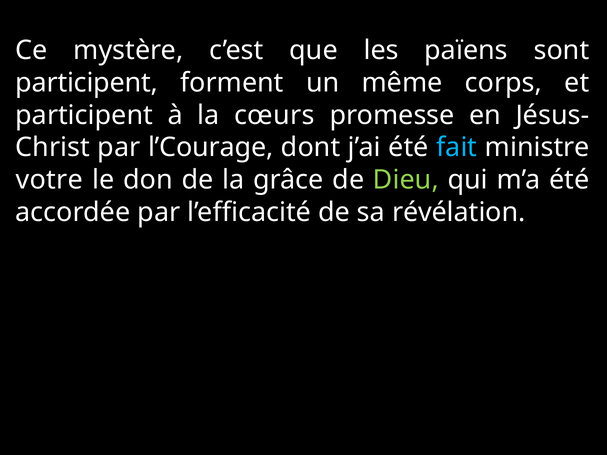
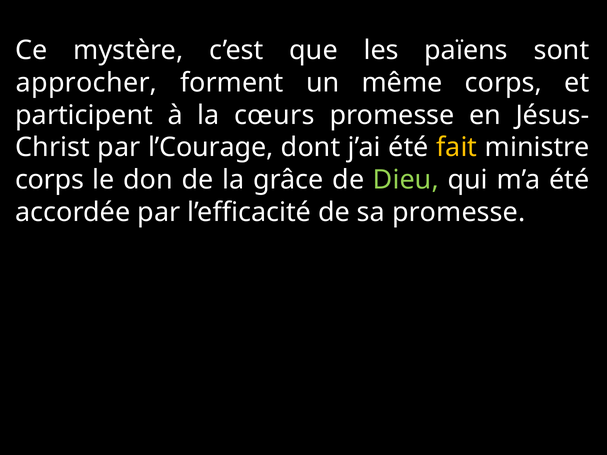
participent at (87, 83): participent -> approcher
fait colour: light blue -> yellow
votre at (49, 180): votre -> corps
sa révélation: révélation -> promesse
